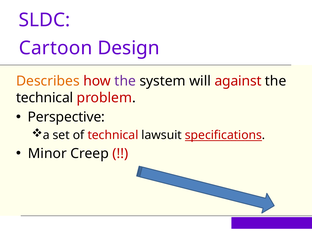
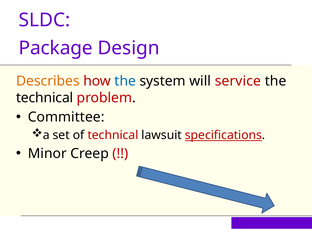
Cartoon: Cartoon -> Package
the at (125, 81) colour: purple -> blue
against: against -> service
Perspective: Perspective -> Committee
